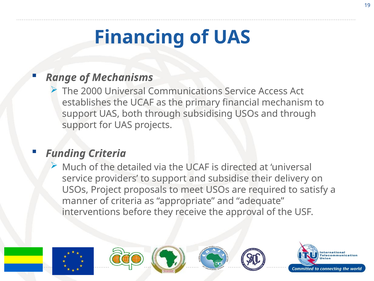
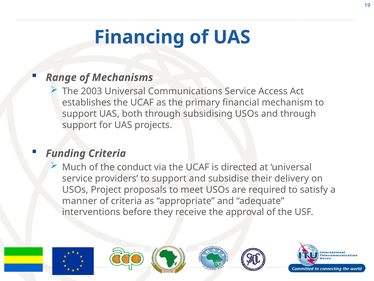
2000: 2000 -> 2003
detailed: detailed -> conduct
